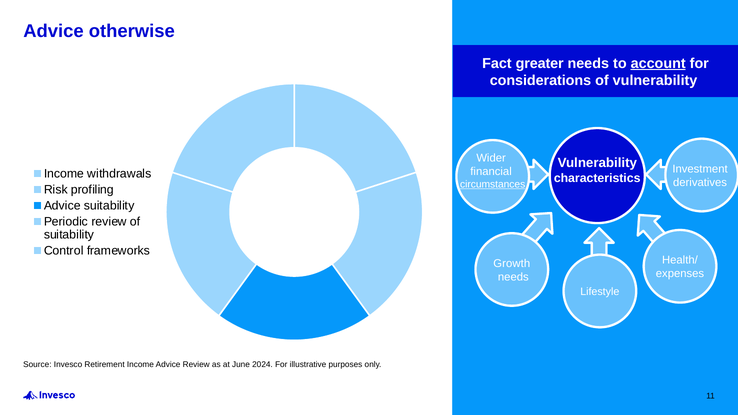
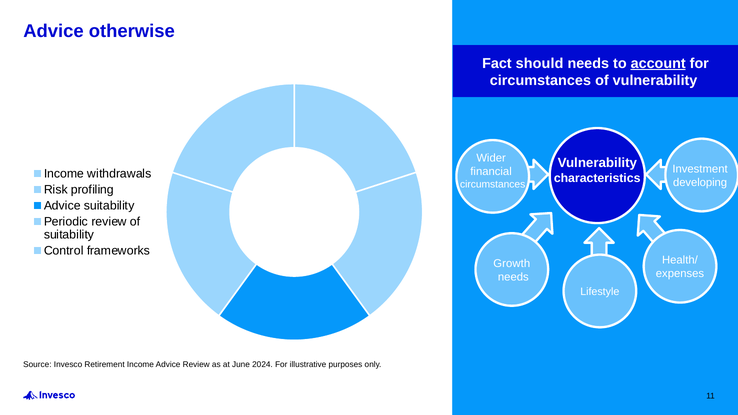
greater: greater -> should
considerations at (540, 81): considerations -> circumstances
derivatives: derivatives -> developing
circumstances at (493, 184) underline: present -> none
